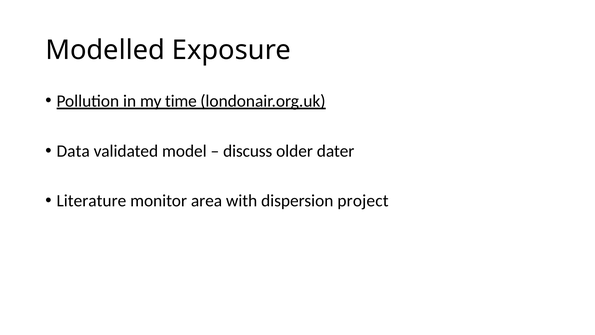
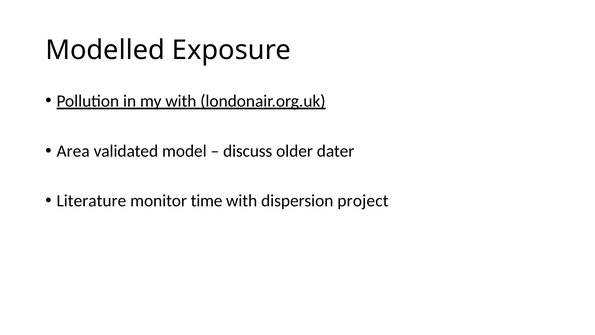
my time: time -> with
Data: Data -> Area
area: area -> time
